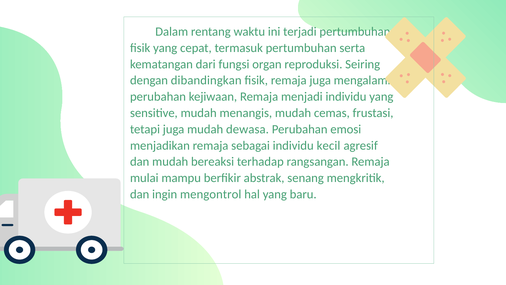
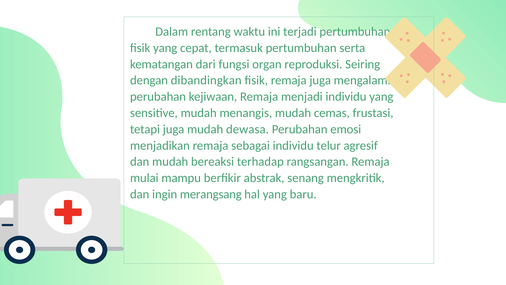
kecil: kecil -> telur
mengontrol: mengontrol -> merangsang
